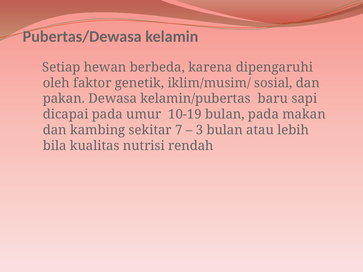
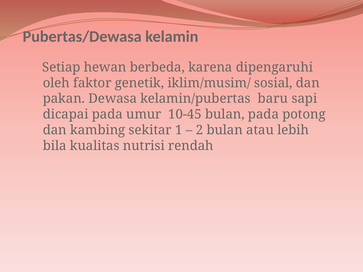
10-19: 10-19 -> 10-45
makan: makan -> potong
7: 7 -> 1
3: 3 -> 2
